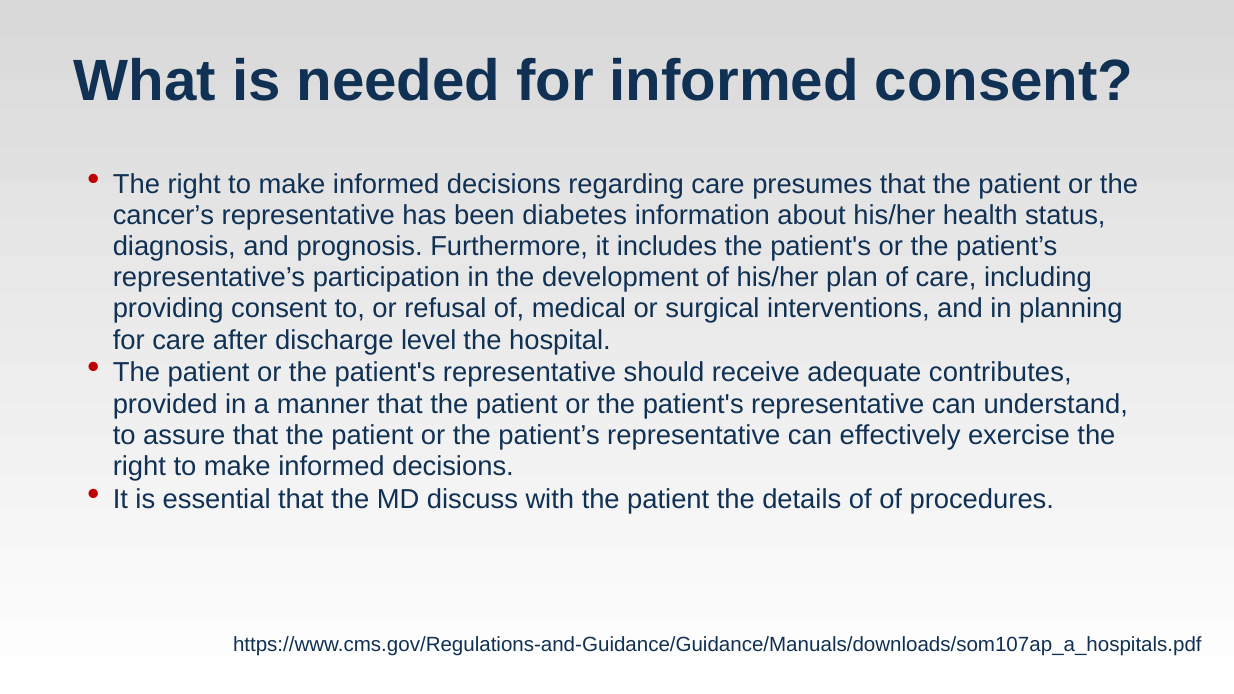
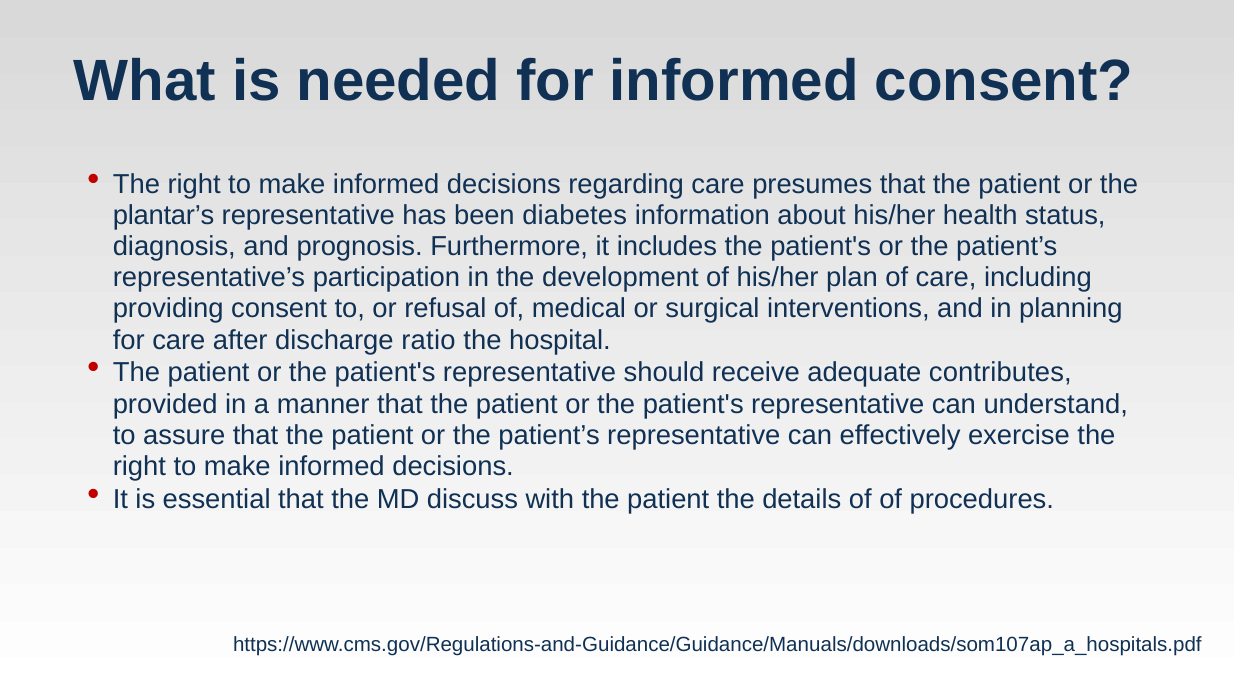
cancer’s: cancer’s -> plantar’s
level: level -> ratio
